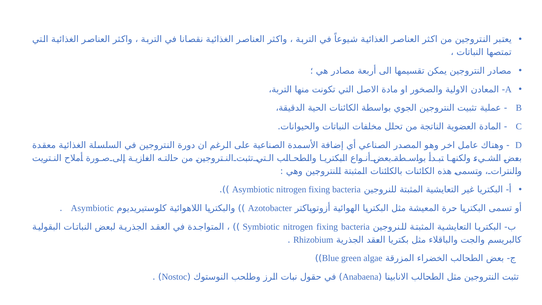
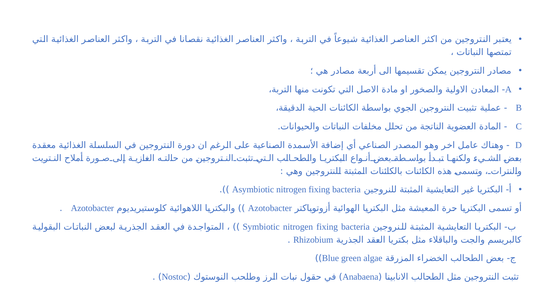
Asymbiotic at (92, 208): Asymbiotic -> Azotobacter
